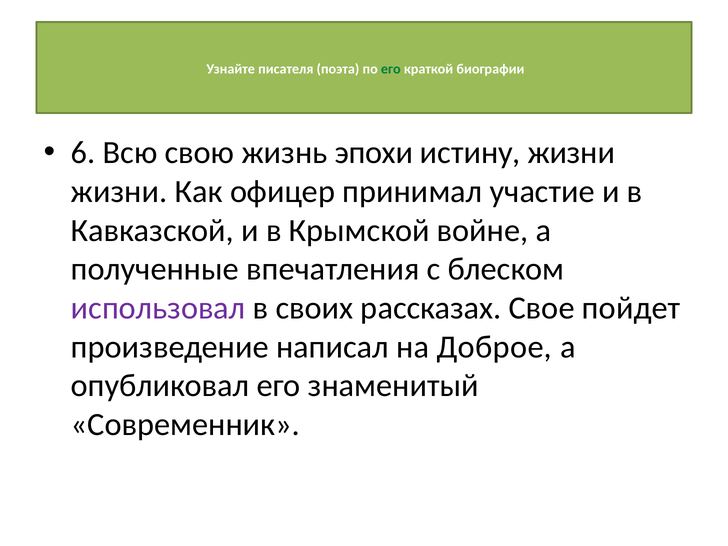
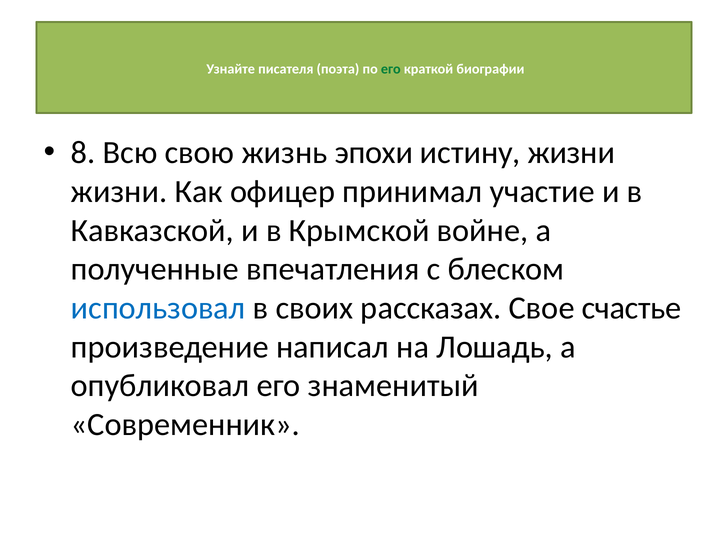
6: 6 -> 8
использовал colour: purple -> blue
пойдет: пойдет -> счастье
Доброе: Доброе -> Лошадь
